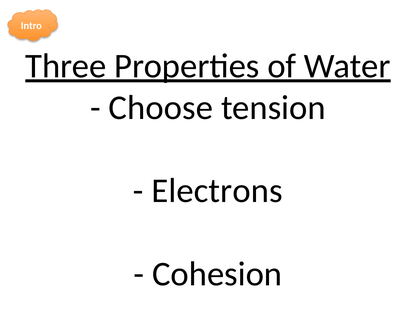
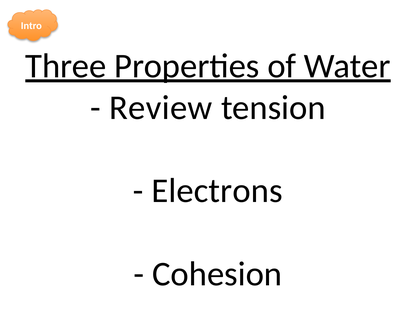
Choose: Choose -> Review
